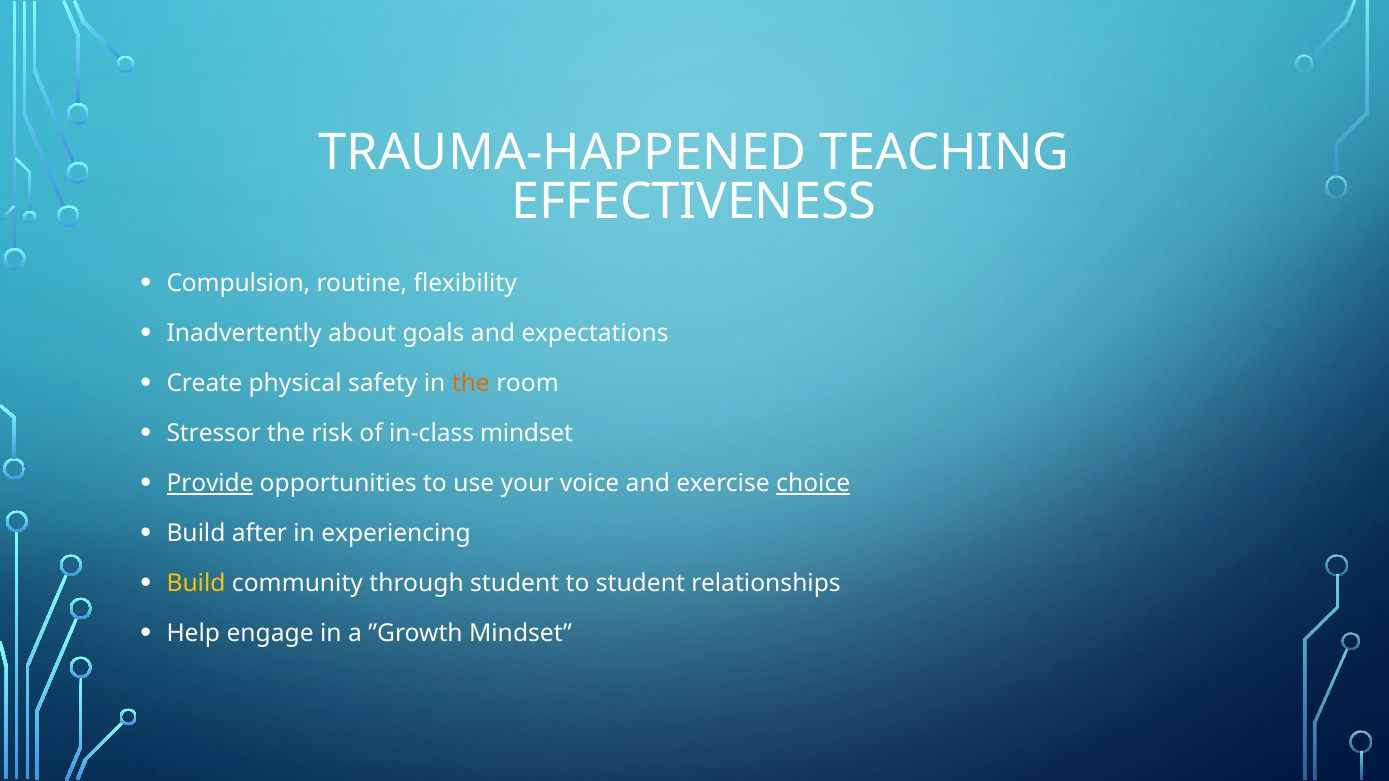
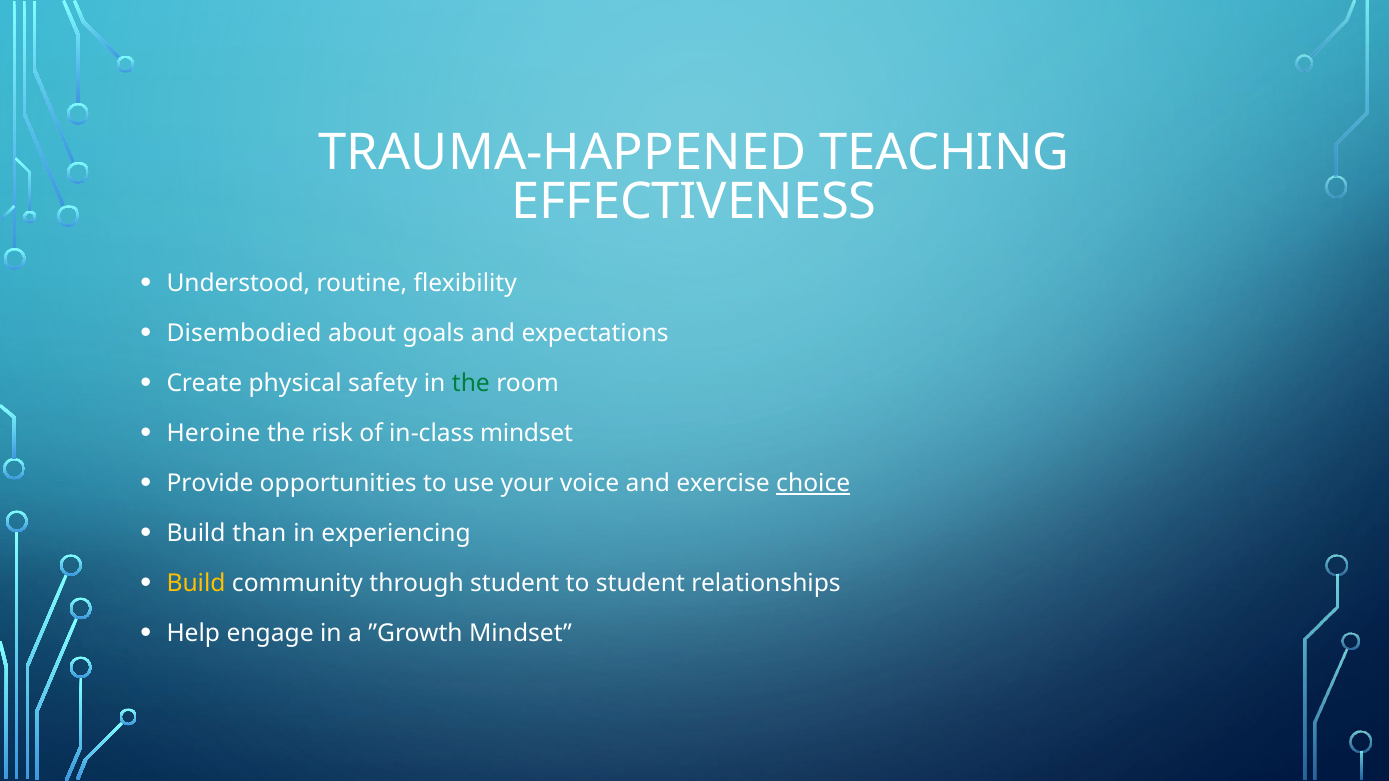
Compulsion: Compulsion -> Understood
Inadvertently: Inadvertently -> Disembodied
the at (471, 384) colour: orange -> green
Stressor: Stressor -> Heroine
Provide underline: present -> none
after: after -> than
